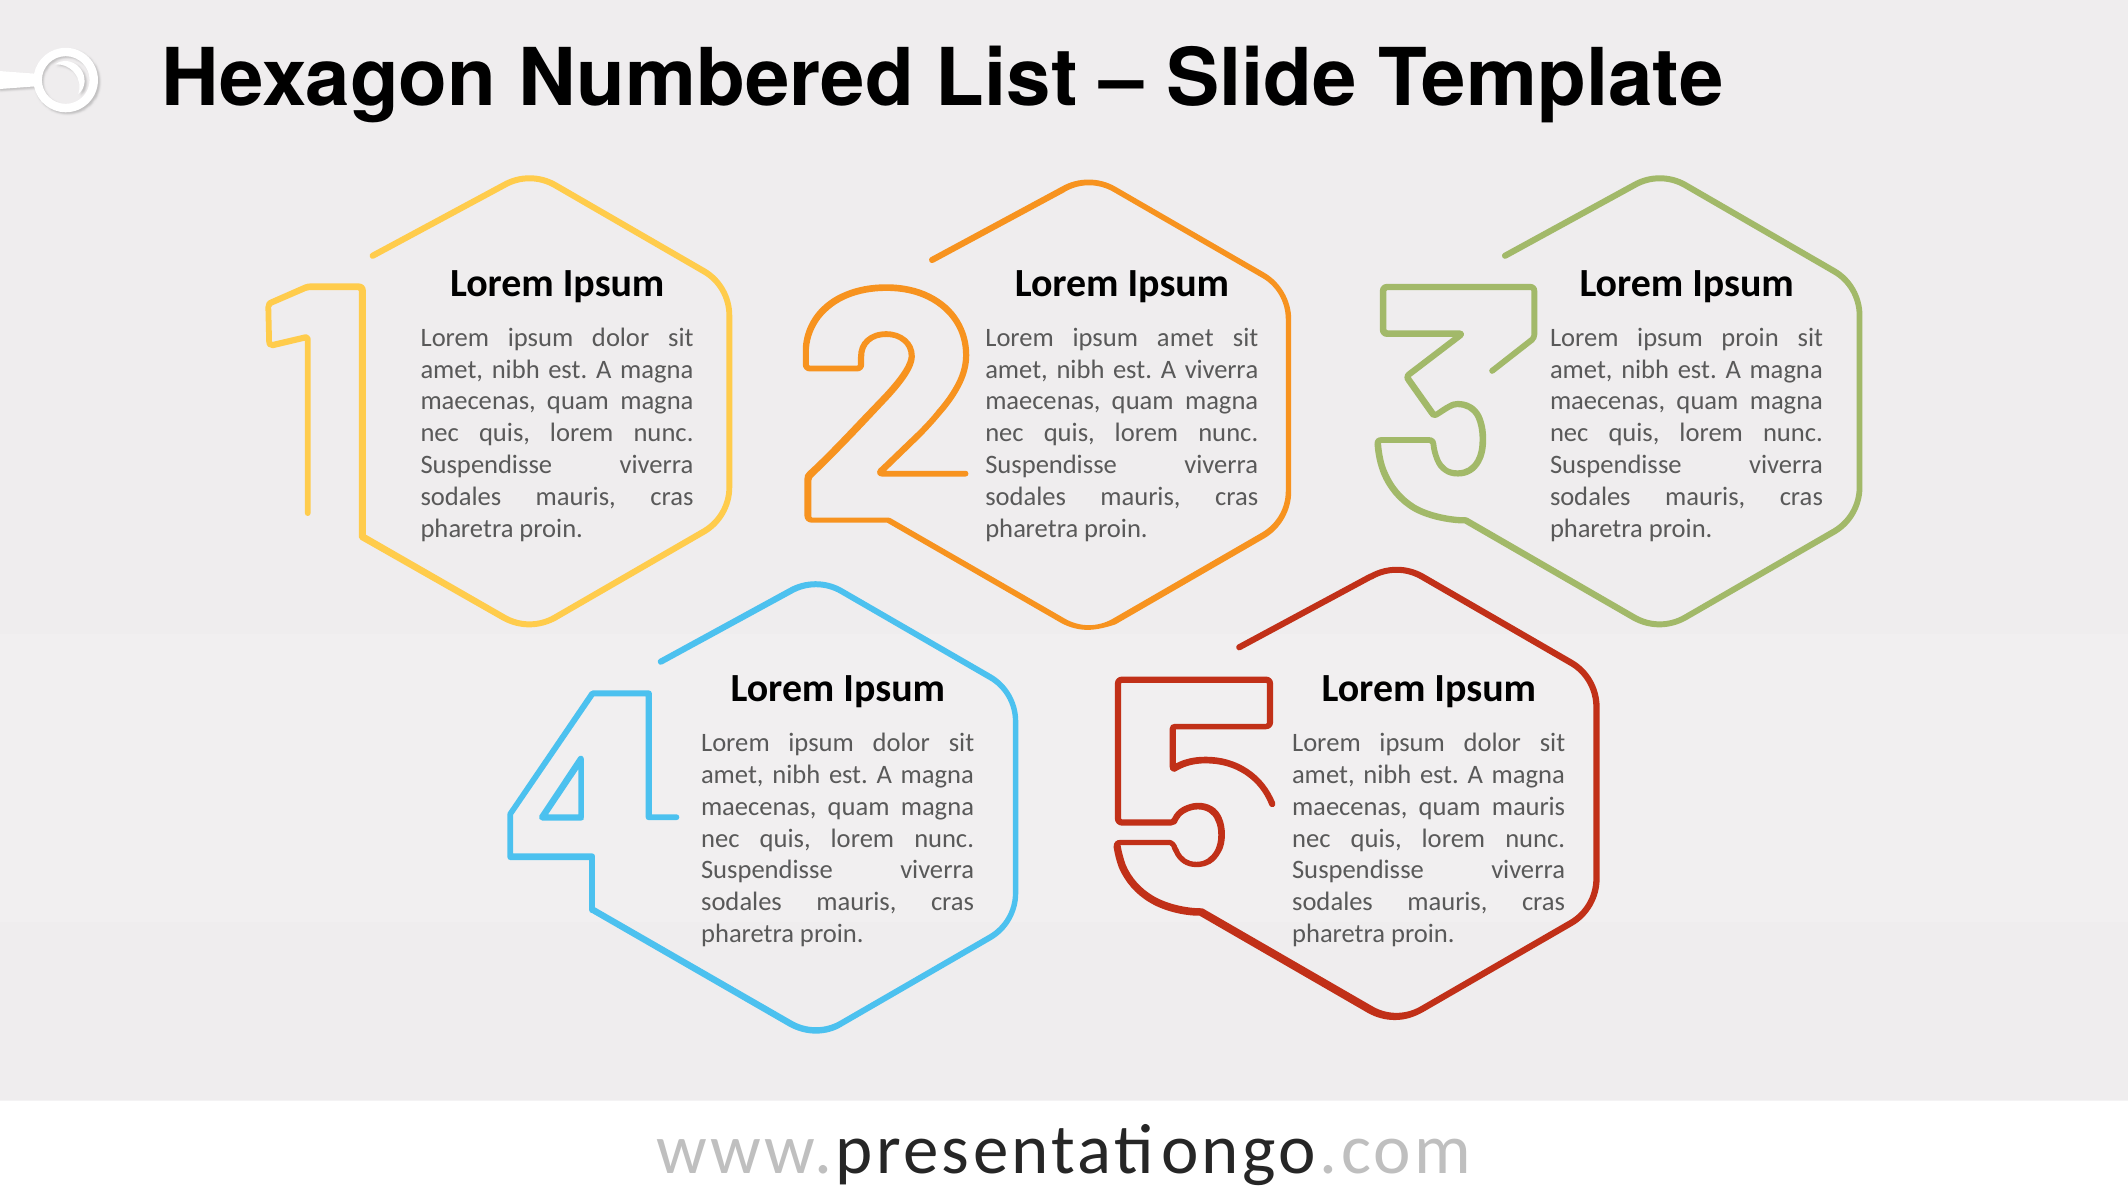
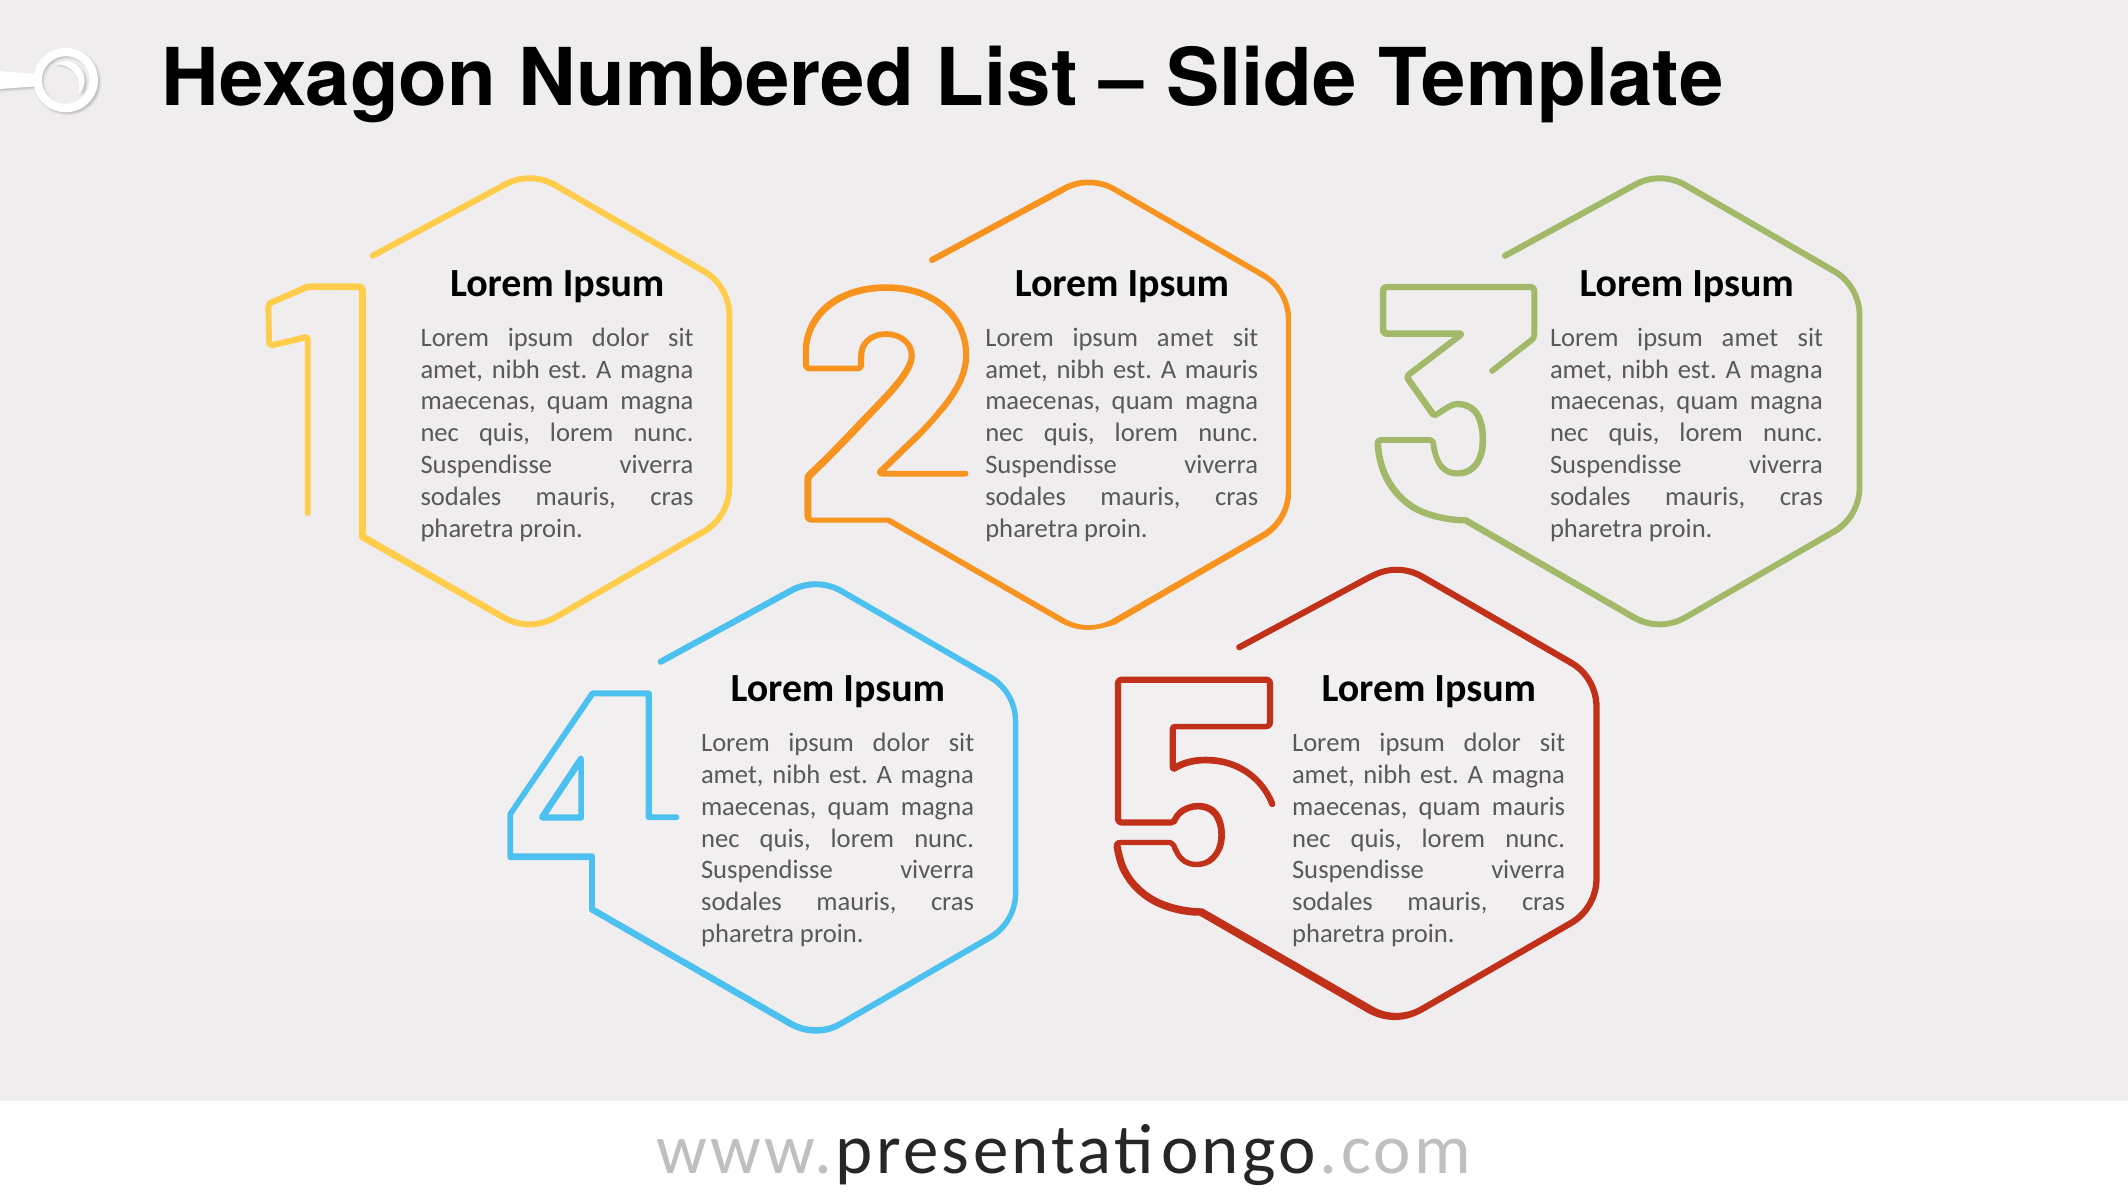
proin at (1750, 337): proin -> amet
A viverra: viverra -> mauris
